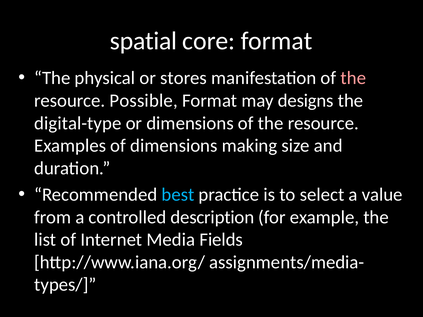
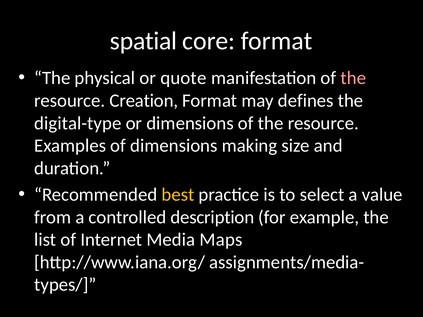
stores: stores -> quote
Possible: Possible -> Creation
designs: designs -> defines
best colour: light blue -> yellow
Fields: Fields -> Maps
